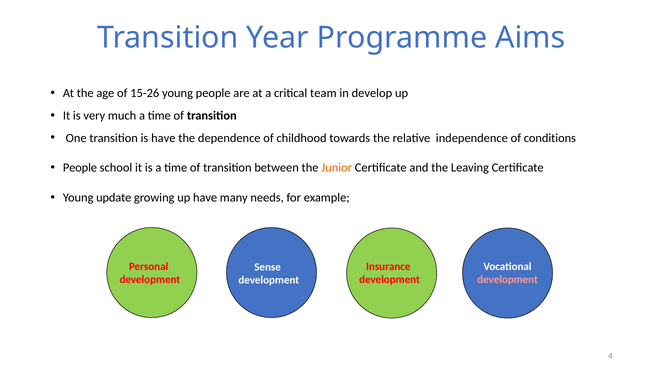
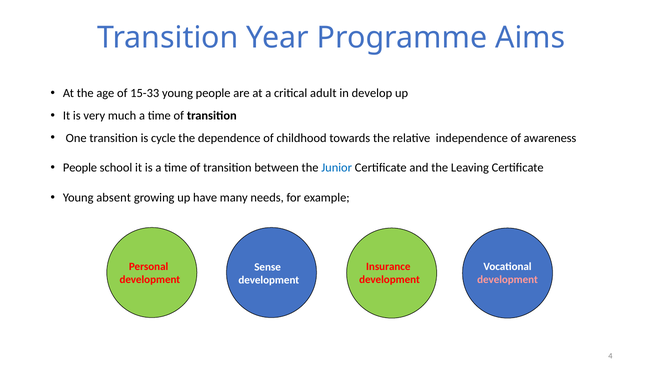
15-26: 15-26 -> 15-33
team: team -> adult
is have: have -> cycle
conditions: conditions -> awareness
Junior colour: orange -> blue
update: update -> absent
